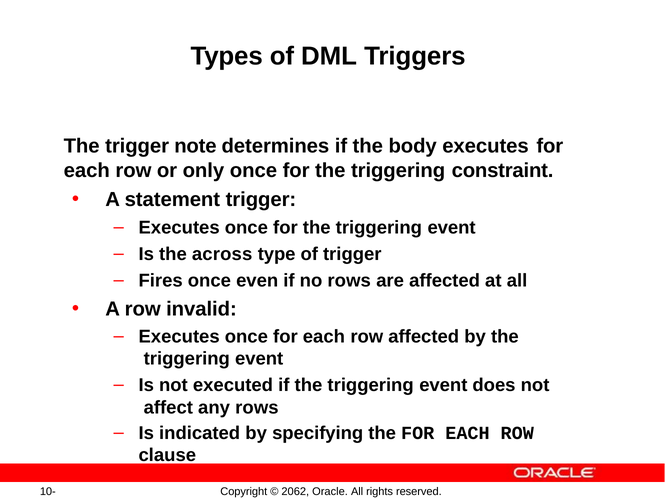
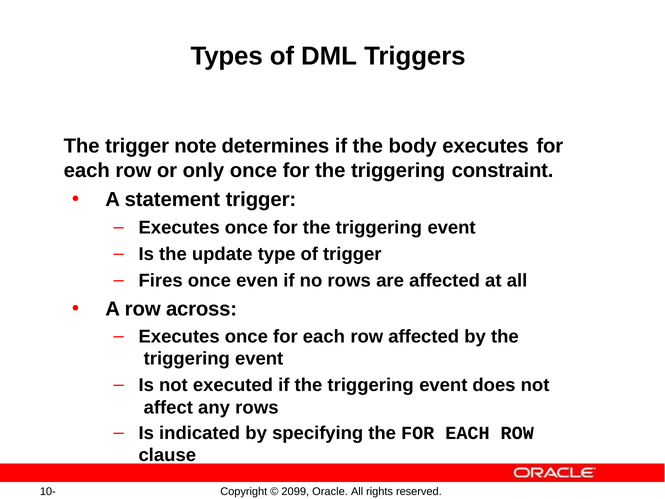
across: across -> update
invalid: invalid -> across
2062: 2062 -> 2099
